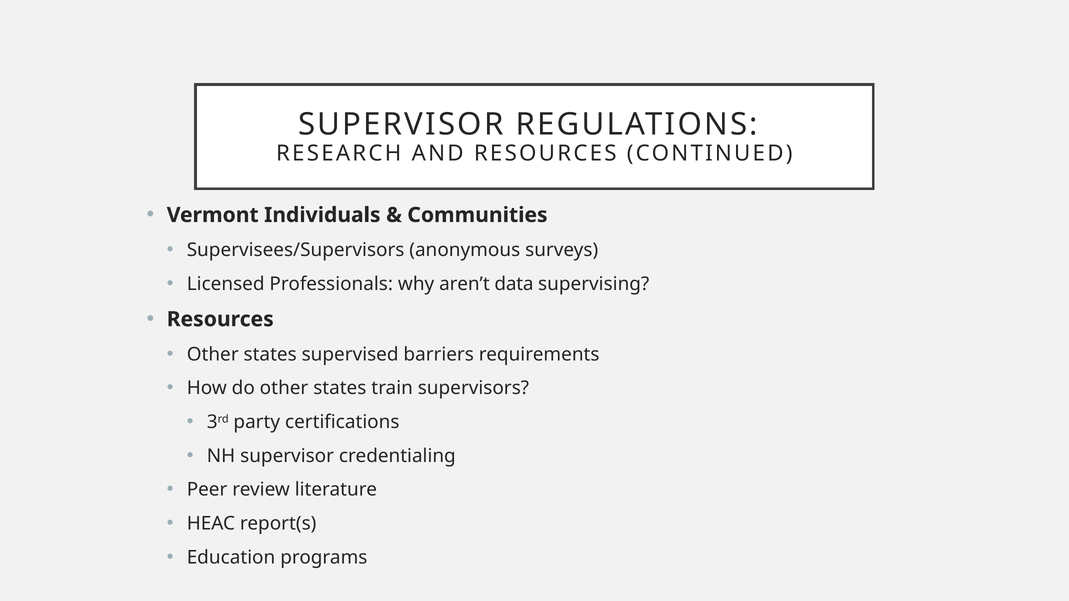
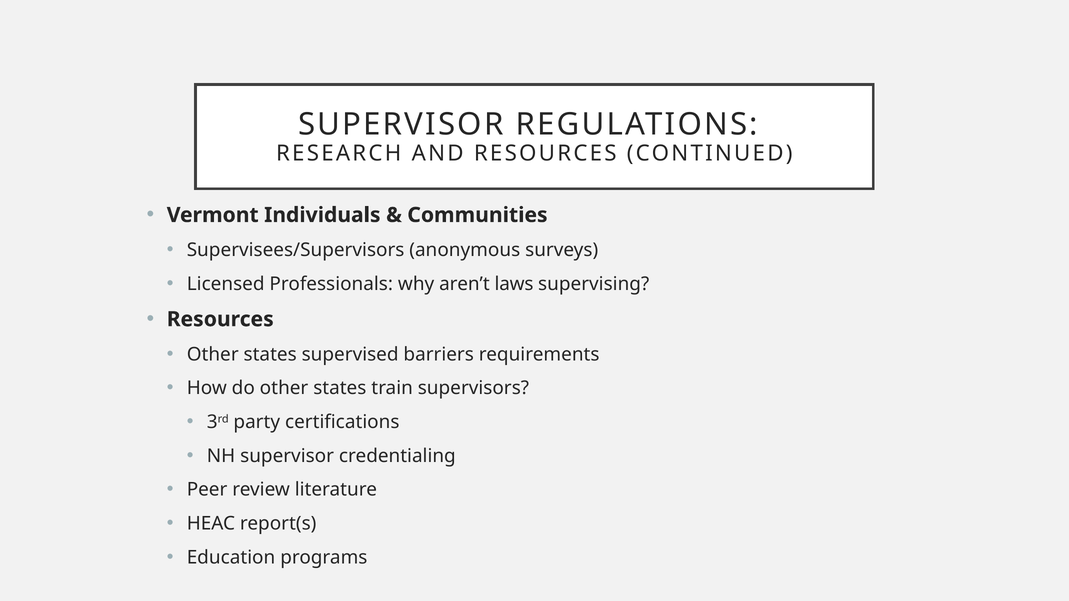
data: data -> laws
